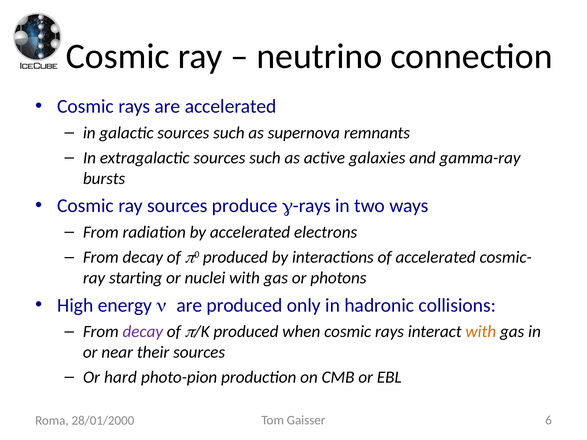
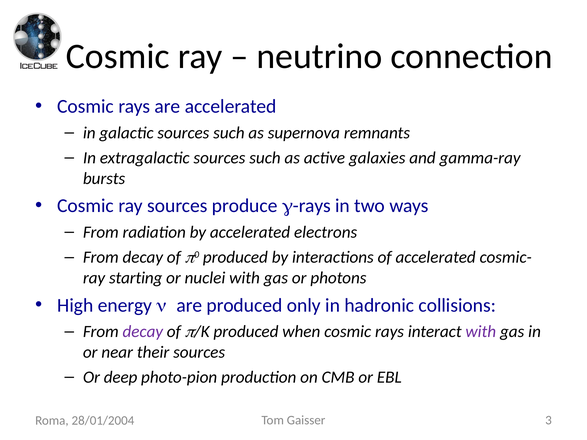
with at (481, 332) colour: orange -> purple
hard: hard -> deep
6: 6 -> 3
28/01/2000: 28/01/2000 -> 28/01/2004
